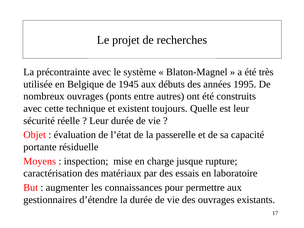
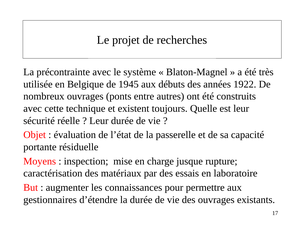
1995: 1995 -> 1922
